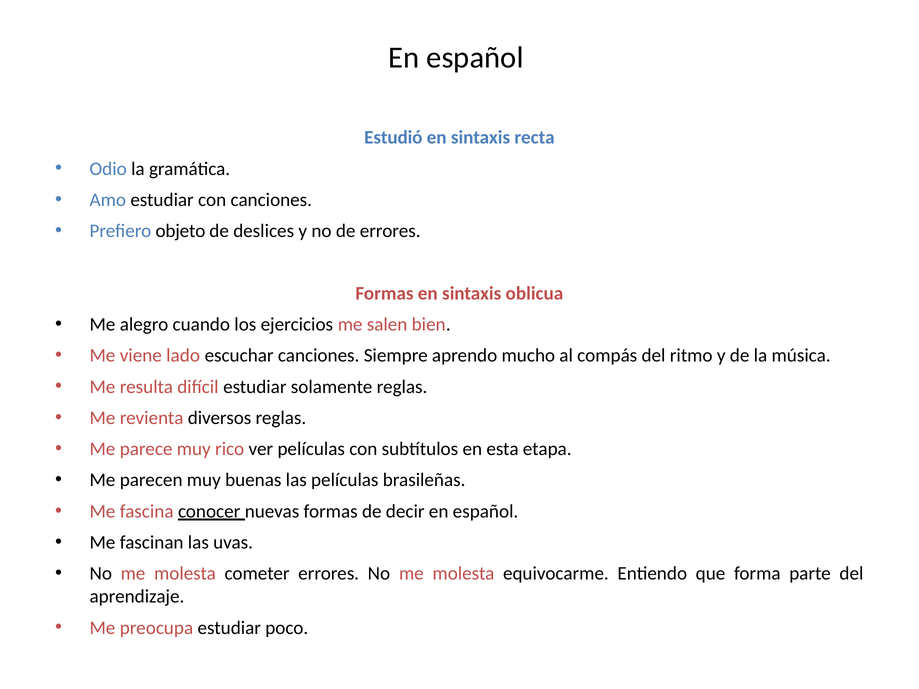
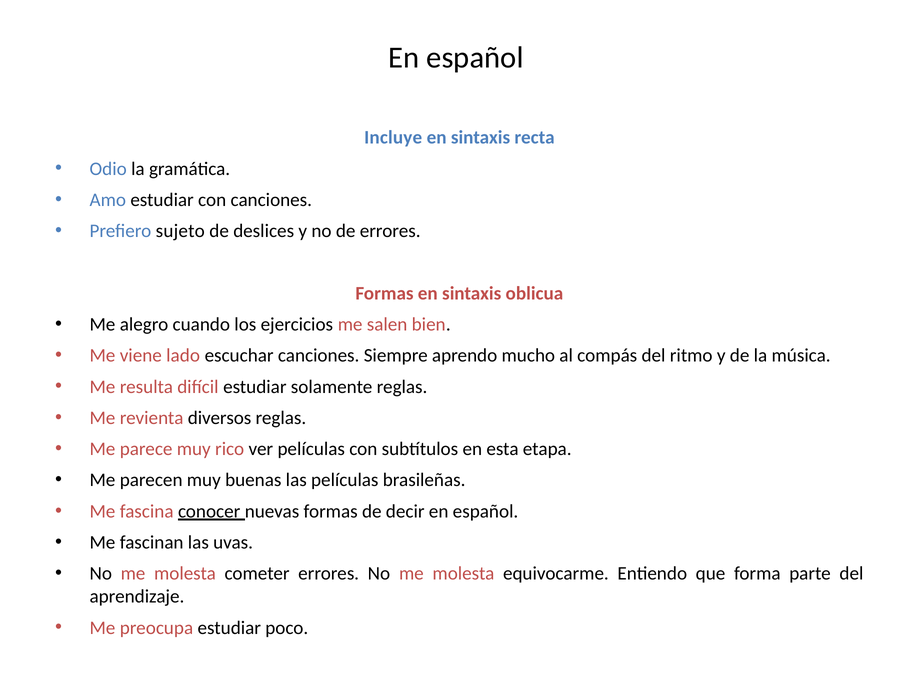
Estudió: Estudió -> Incluye
objeto: objeto -> sujeto
